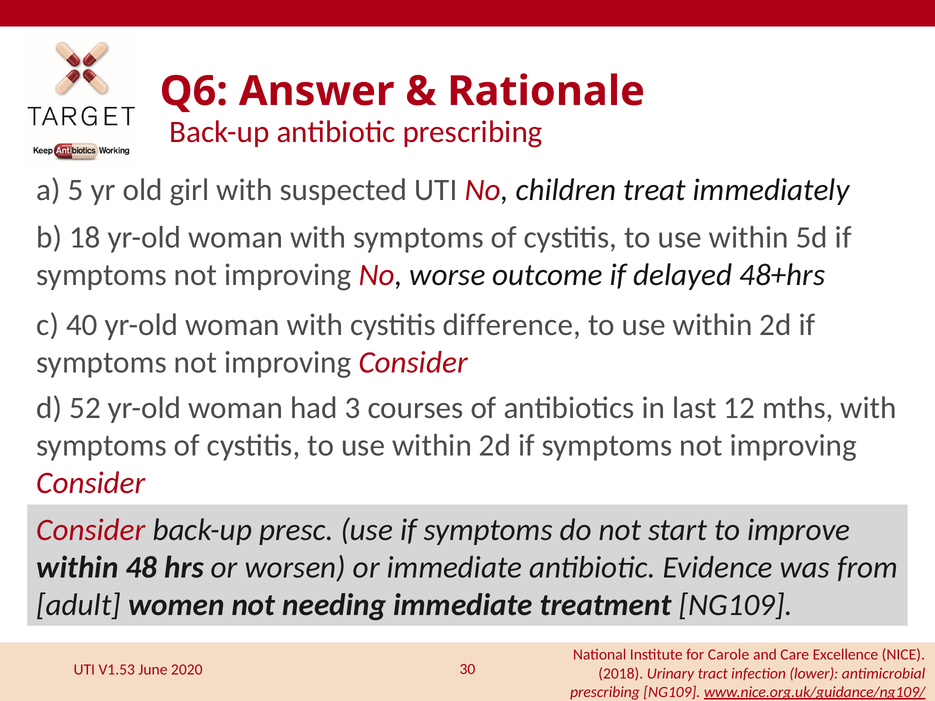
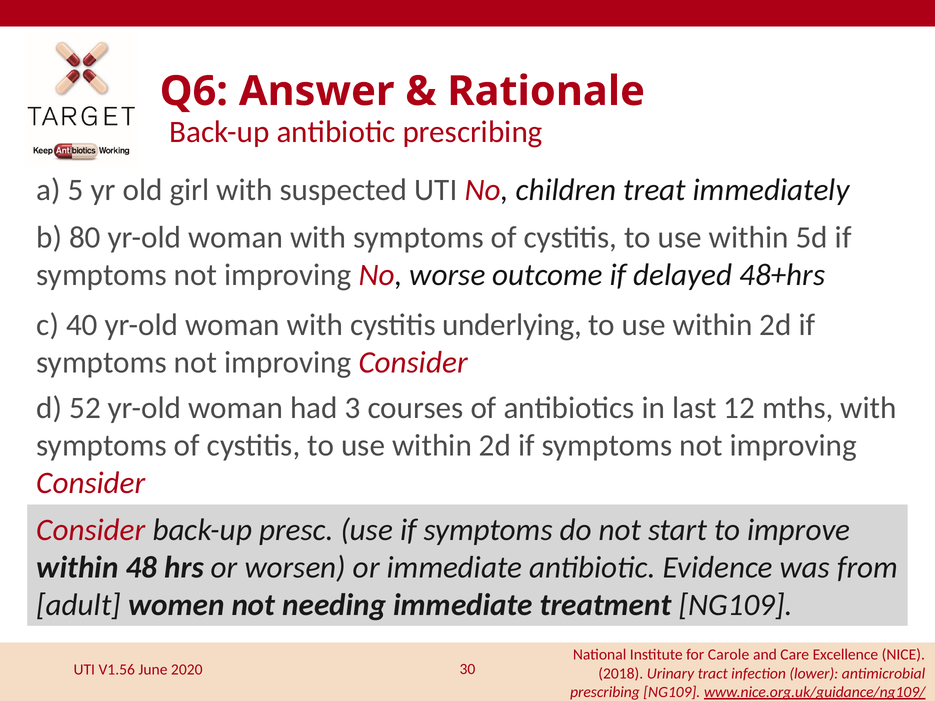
18: 18 -> 80
difference: difference -> underlying
V1.53: V1.53 -> V1.56
